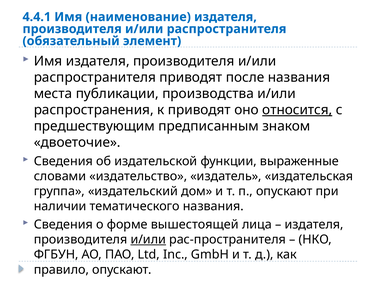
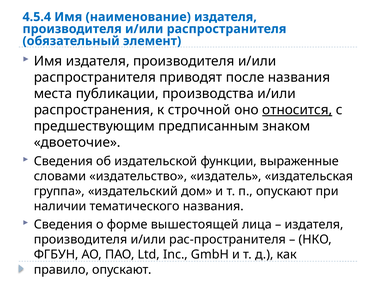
4.4.1: 4.4.1 -> 4.5.4
к приводят: приводят -> строчной
и/или at (148, 240) underline: present -> none
